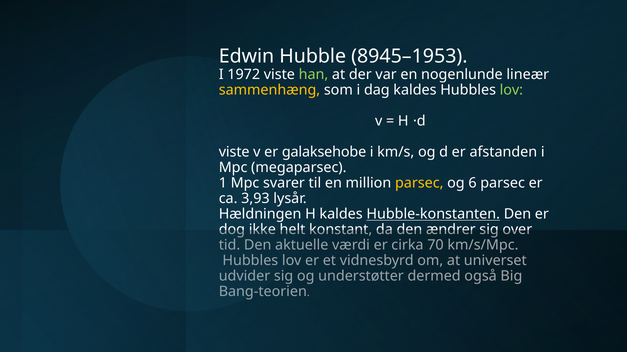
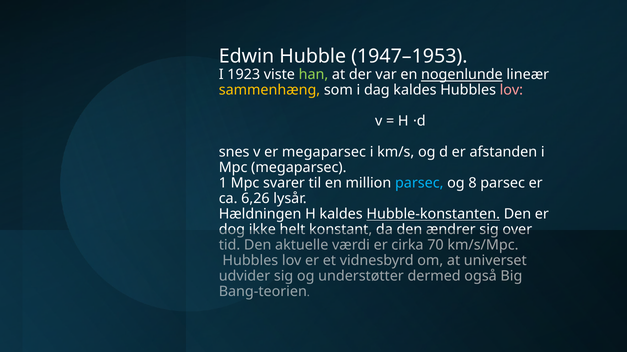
8945–1953: 8945–1953 -> 1947–1953
1972: 1972 -> 1923
nogenlunde underline: none -> present
lov at (511, 90) colour: light green -> pink
viste at (234, 152): viste -> snes
er galaksehobe: galaksehobe -> megaparsec
parsec at (419, 183) colour: yellow -> light blue
6: 6 -> 8
3,93: 3,93 -> 6,26
